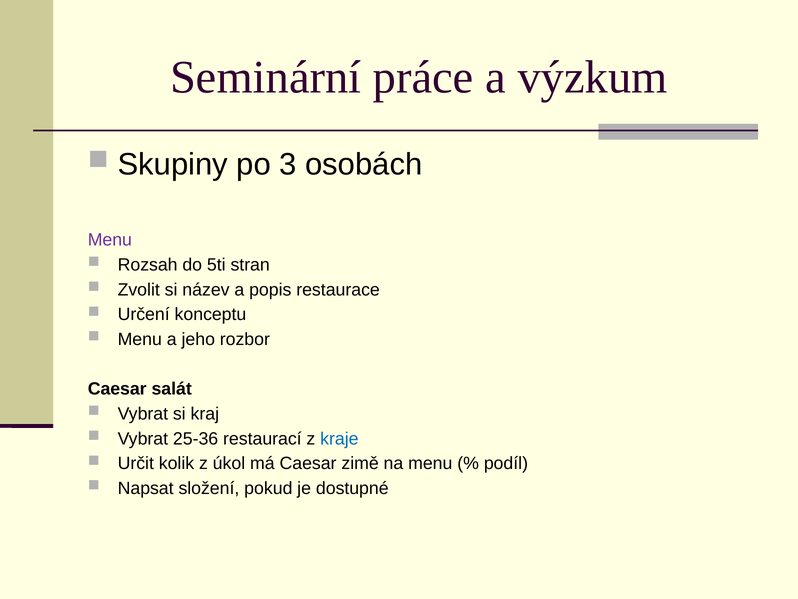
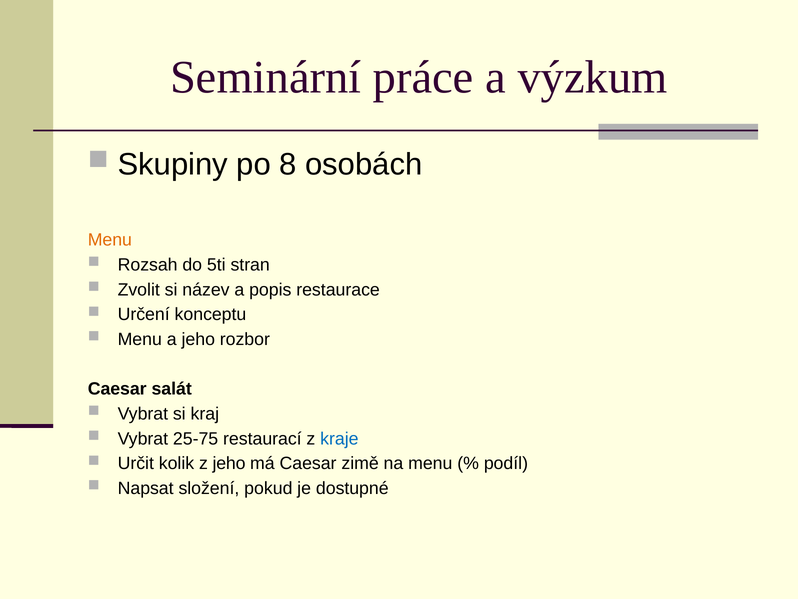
3: 3 -> 8
Menu at (110, 240) colour: purple -> orange
25-36: 25-36 -> 25-75
z úkol: úkol -> jeho
